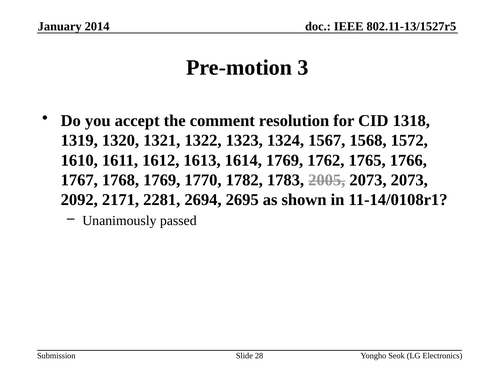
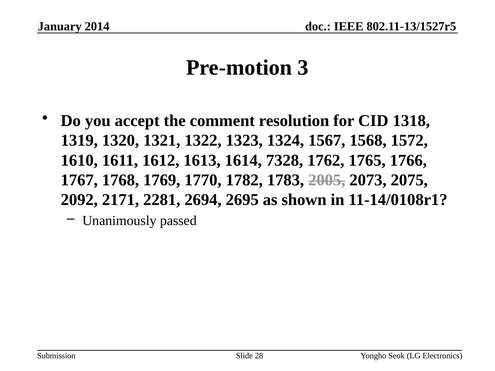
1614 1769: 1769 -> 7328
2073 2073: 2073 -> 2075
